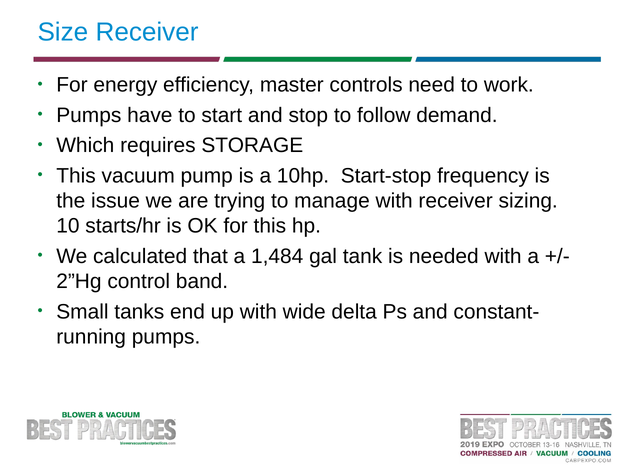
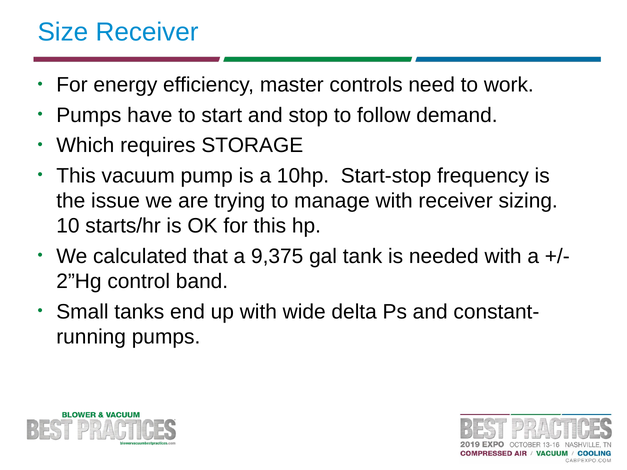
1,484: 1,484 -> 9,375
